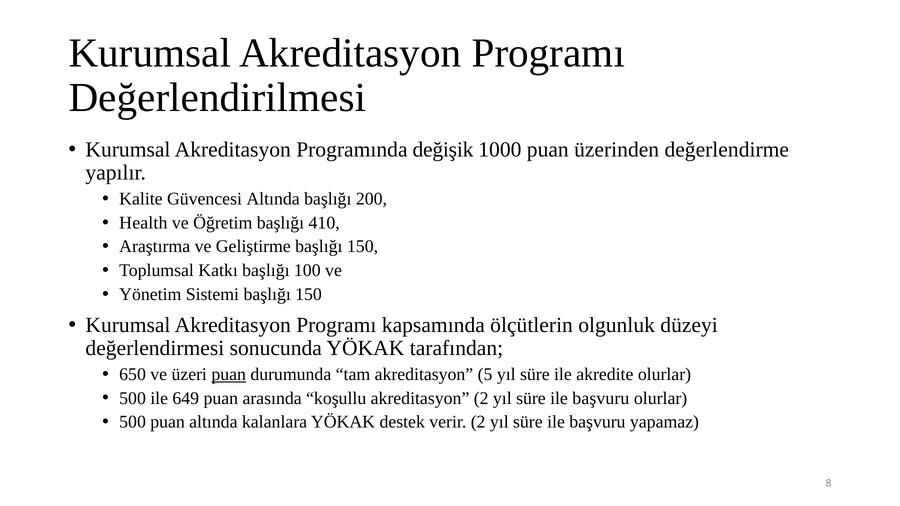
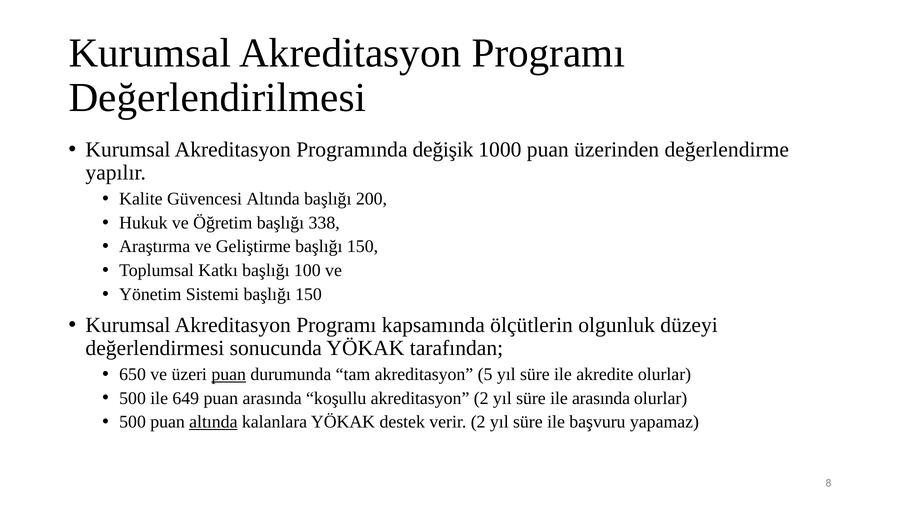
Health: Health -> Hukuk
410: 410 -> 338
başvuru at (601, 398): başvuru -> arasında
altında at (213, 422) underline: none -> present
